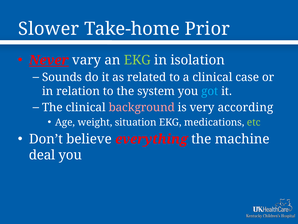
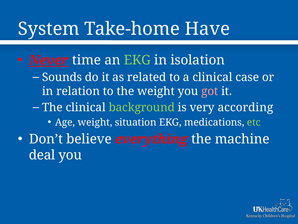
Slower: Slower -> System
Prior: Prior -> Have
vary: vary -> time
the system: system -> weight
got colour: light blue -> pink
background colour: pink -> light green
